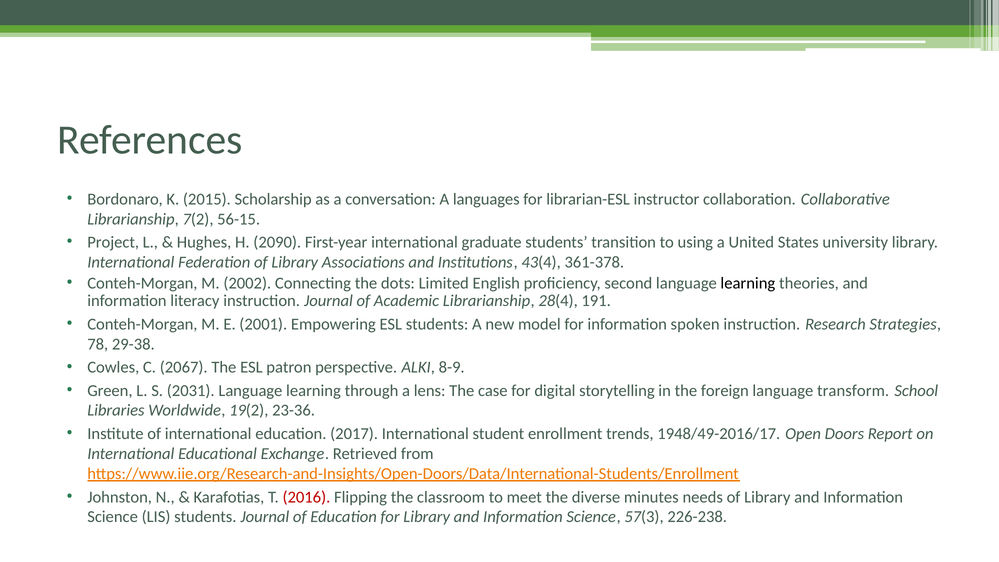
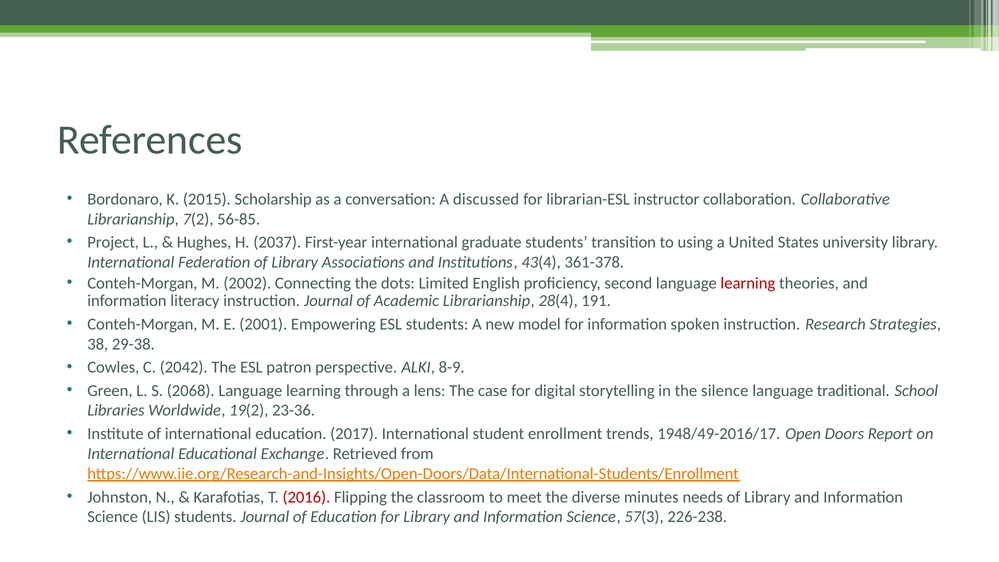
languages: languages -> discussed
56-15: 56-15 -> 56-85
2090: 2090 -> 2037
learning at (748, 283) colour: black -> red
78: 78 -> 38
2067: 2067 -> 2042
2031: 2031 -> 2068
foreign: foreign -> silence
transform: transform -> traditional
